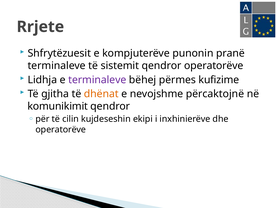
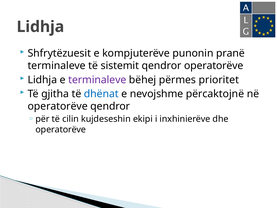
Rrjete at (40, 27): Rrjete -> Lidhja
kufizime: kufizime -> prioritet
dhënat colour: orange -> blue
komunikimit at (58, 106): komunikimit -> operatorëve
